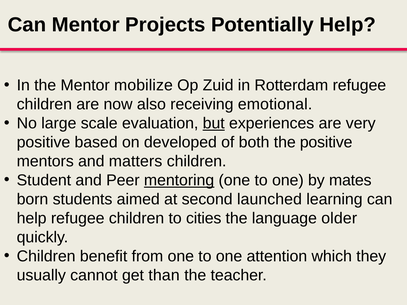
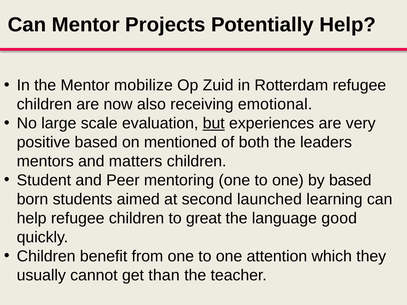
developed: developed -> mentioned
the positive: positive -> leaders
mentoring underline: present -> none
by mates: mates -> based
cities: cities -> great
older: older -> good
